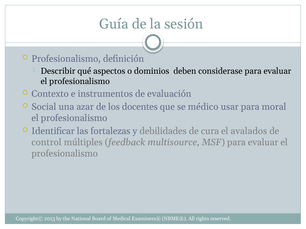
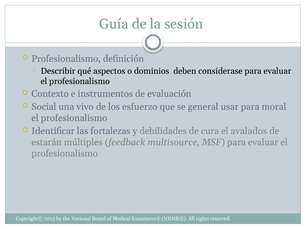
azar: azar -> vivo
docentes: docentes -> esfuerzo
médico: médico -> general
control: control -> estarán
